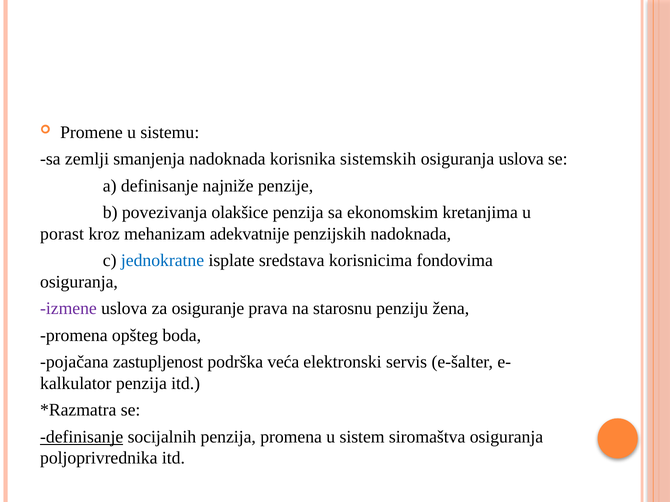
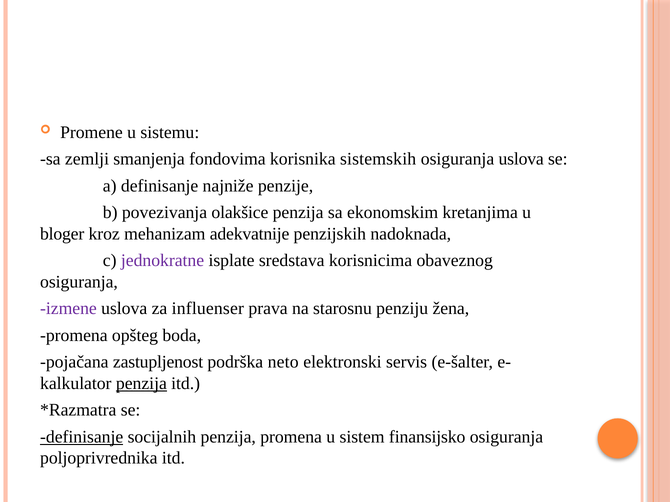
smanjenja nadoknada: nadoknada -> fondovima
porast: porast -> bloger
jednokratne colour: blue -> purple
fondovima: fondovima -> obaveznog
osiguranje: osiguranje -> influenser
veća: veća -> neto
penzija at (141, 384) underline: none -> present
siromaštva: siromaštva -> finansijsko
